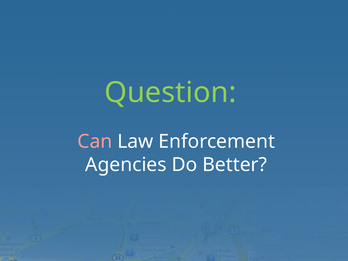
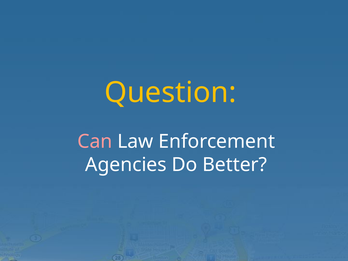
Question colour: light green -> yellow
